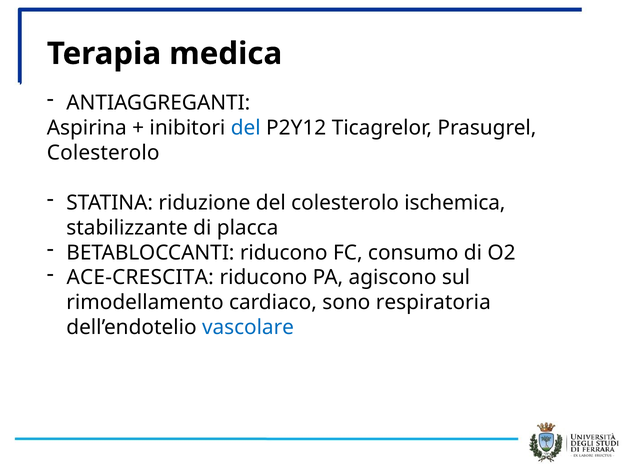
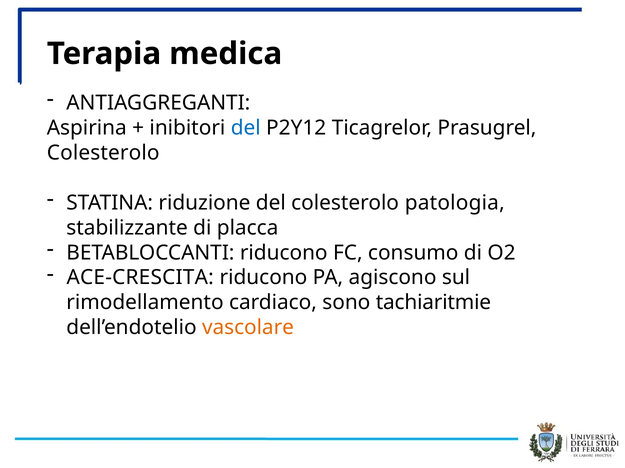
ischemica: ischemica -> patologia
respiratoria: respiratoria -> tachiaritmie
vascolare colour: blue -> orange
